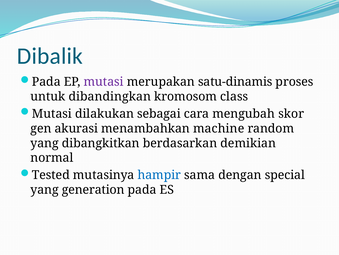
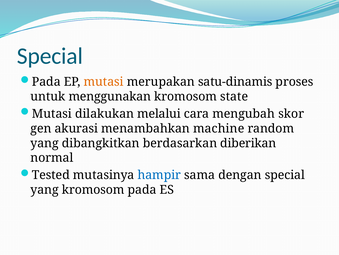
Dibalik at (50, 56): Dibalik -> Special
mutasi at (104, 82) colour: purple -> orange
dibandingkan: dibandingkan -> menggunakan
class: class -> state
sebagai: sebagai -> melalui
demikian: demikian -> diberikan
yang generation: generation -> kromosom
